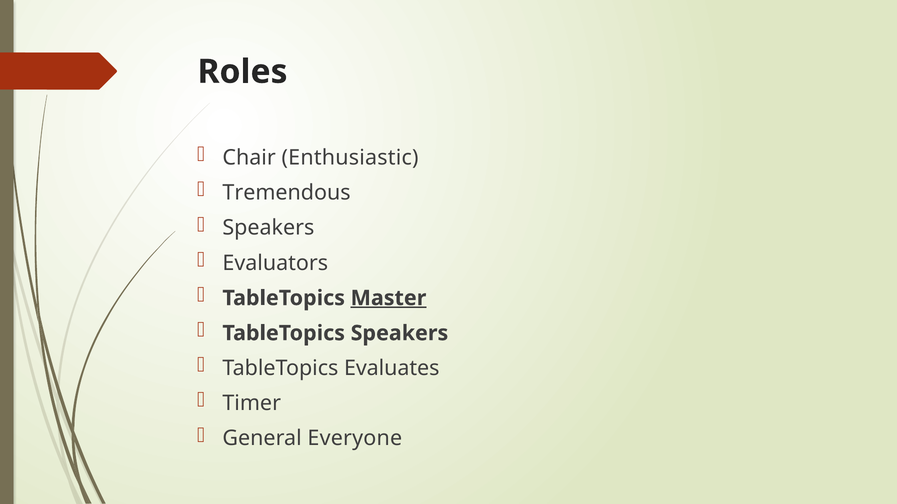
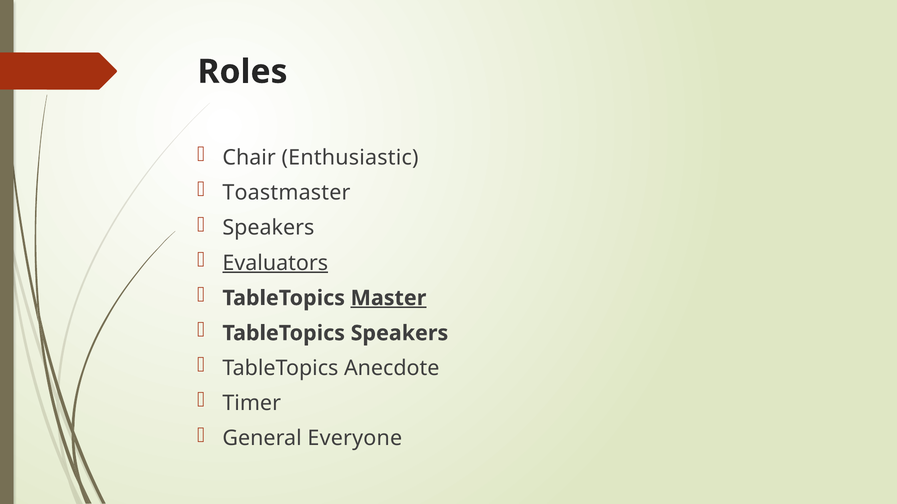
Tremendous: Tremendous -> Toastmaster
Evaluators underline: none -> present
Evaluates: Evaluates -> Anecdote
